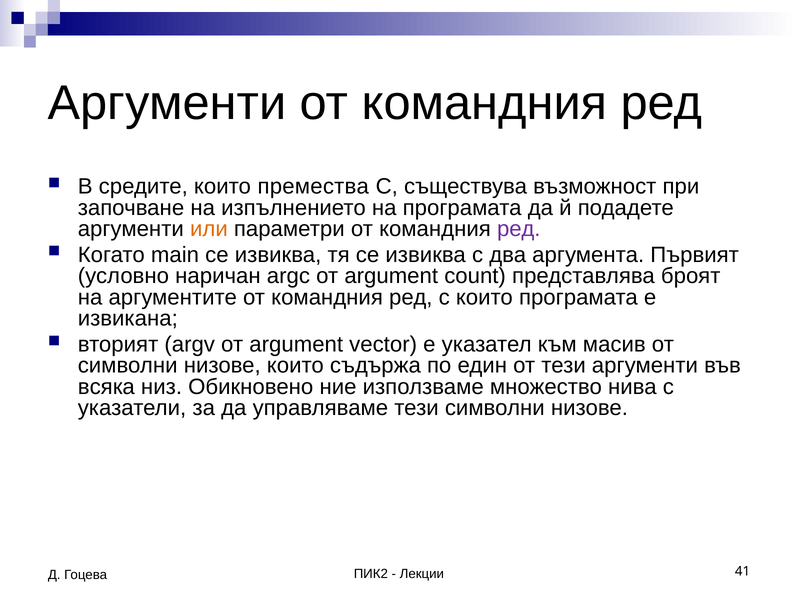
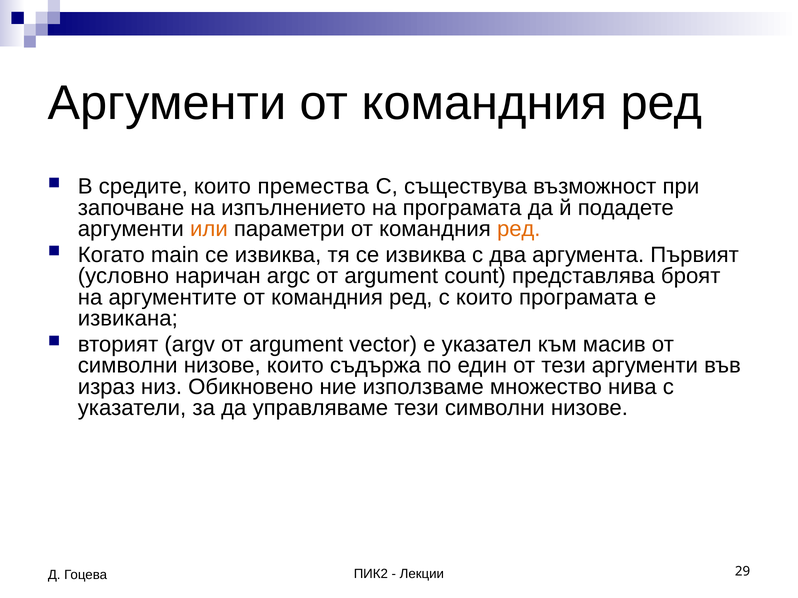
ред at (519, 229) colour: purple -> orange
всяка: всяка -> израз
41: 41 -> 29
